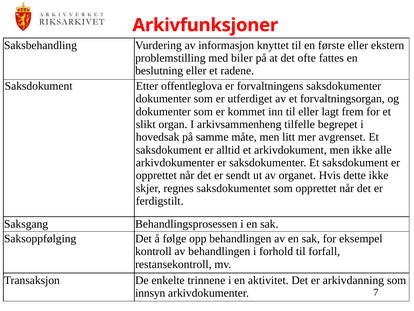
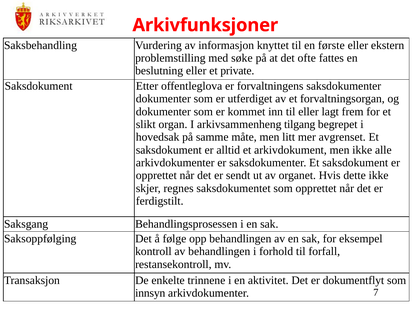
biler: biler -> søke
radene: radene -> private
tilfelle: tilfelle -> tilgang
arkivdanning: arkivdanning -> dokumentflyt
